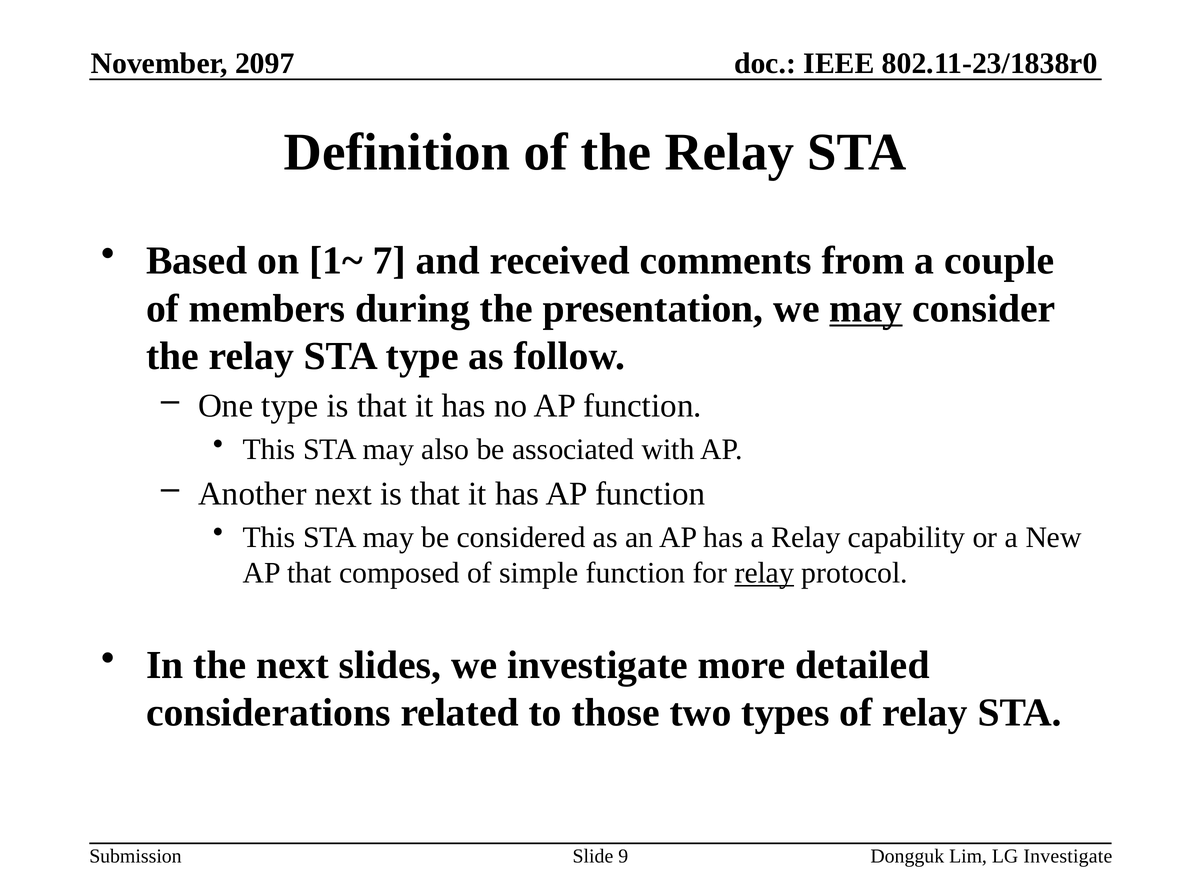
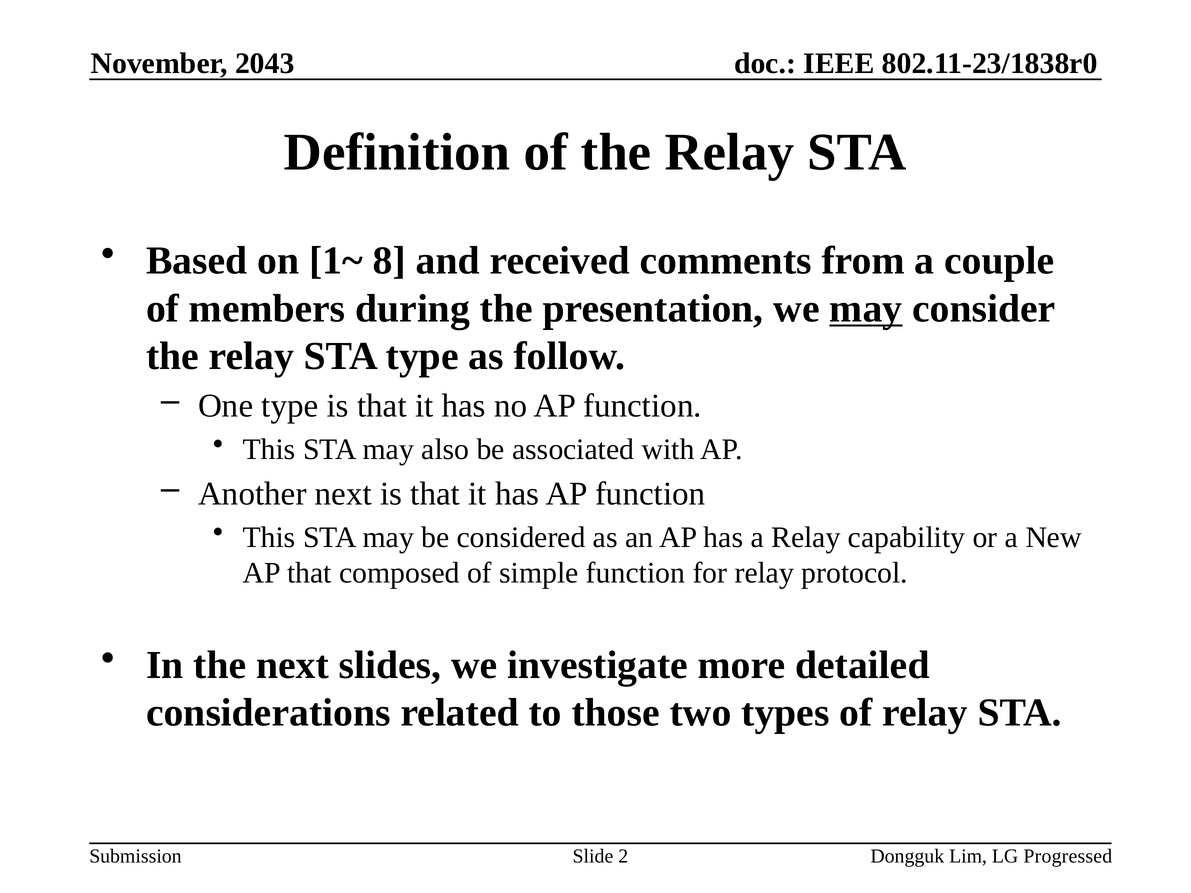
2097: 2097 -> 2043
7: 7 -> 8
relay at (764, 573) underline: present -> none
9: 9 -> 2
LG Investigate: Investigate -> Progressed
